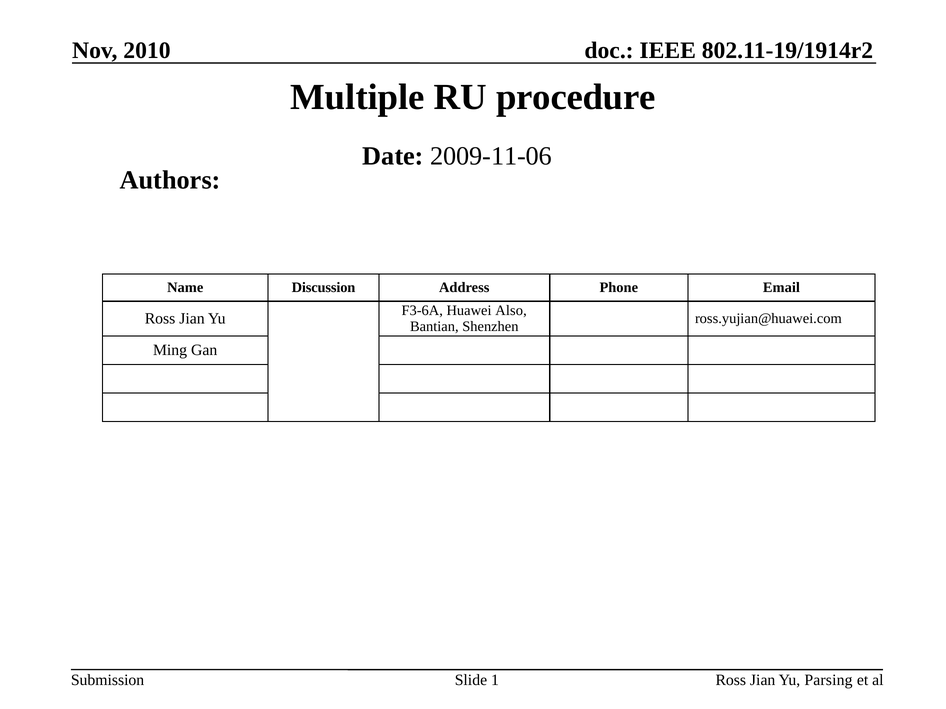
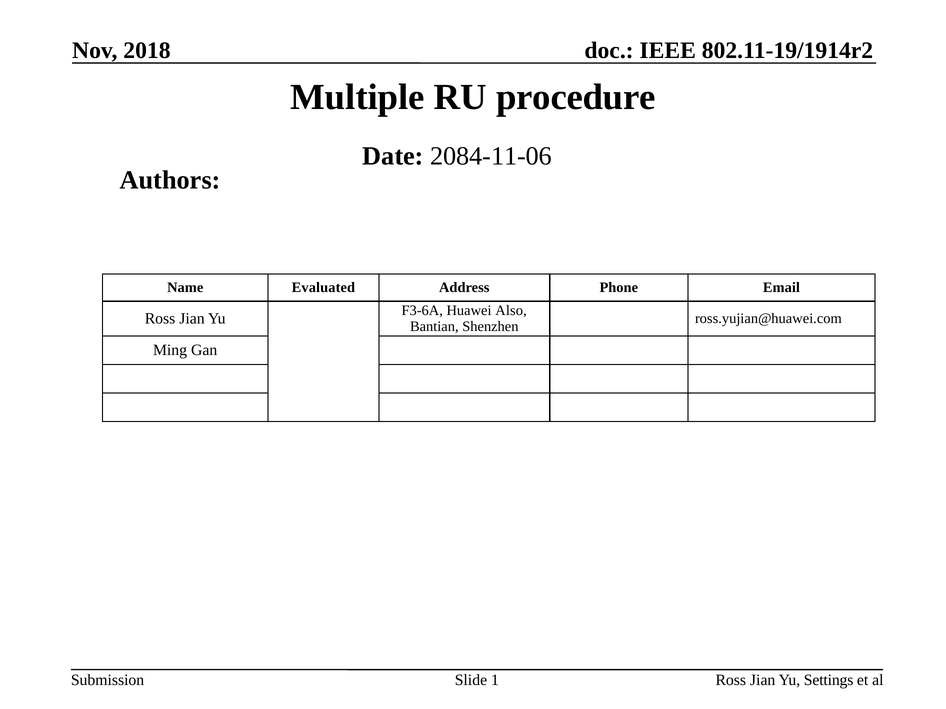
2010: 2010 -> 2018
2009-11-06: 2009-11-06 -> 2084-11-06
Discussion: Discussion -> Evaluated
Parsing: Parsing -> Settings
